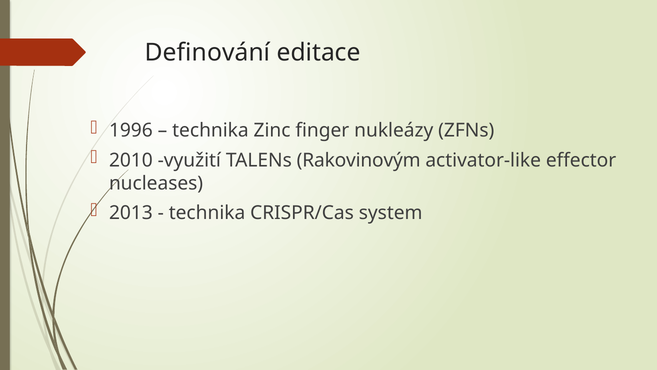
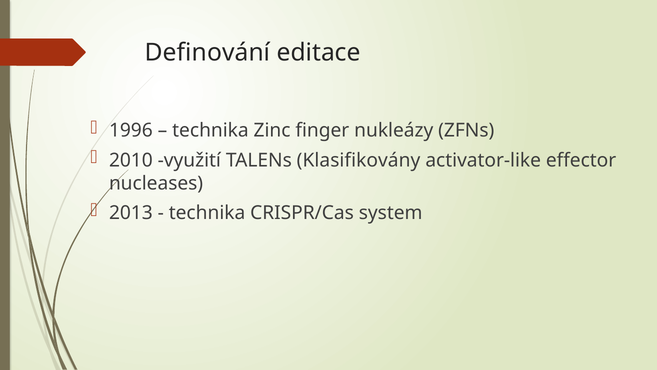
Rakovinovým: Rakovinovým -> Klasifikovány
